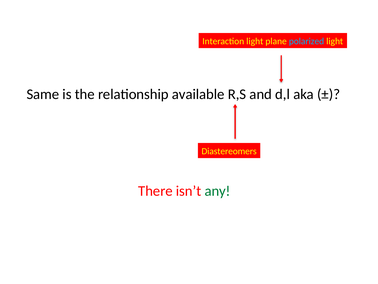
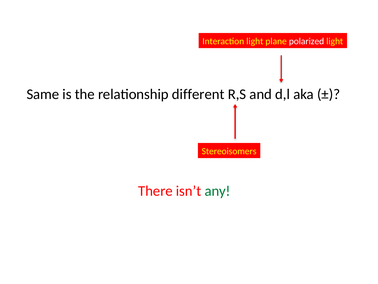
polarized colour: light blue -> white
available: available -> different
Diastereomers: Diastereomers -> Stereoisomers
